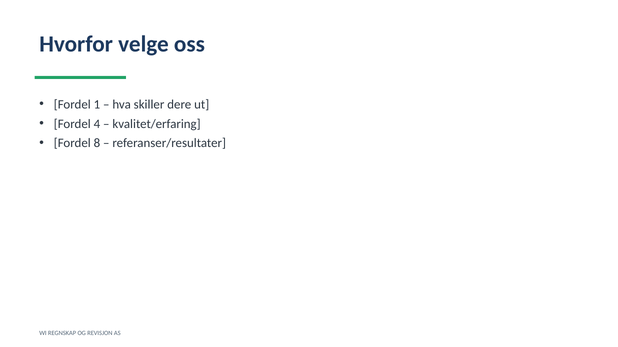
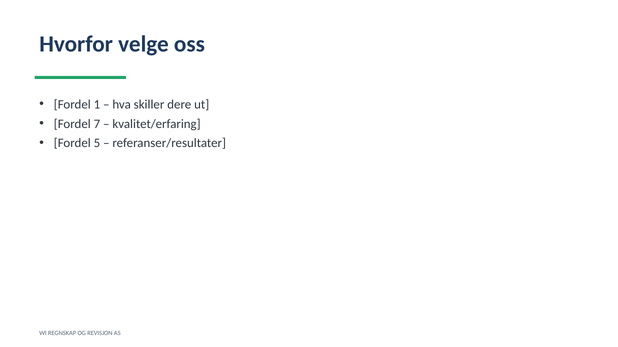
4: 4 -> 7
8: 8 -> 5
